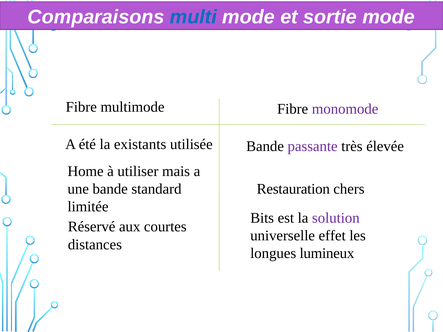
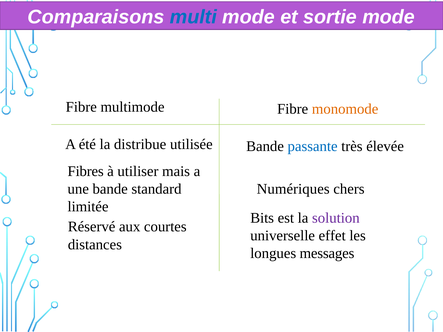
monomode colour: purple -> orange
existants: existants -> distribue
passante colour: purple -> blue
Home: Home -> Fibres
Restauration: Restauration -> Numériques
lumineux: lumineux -> messages
